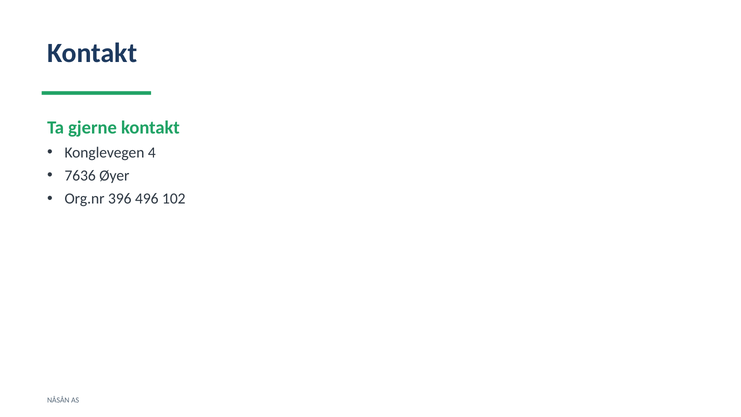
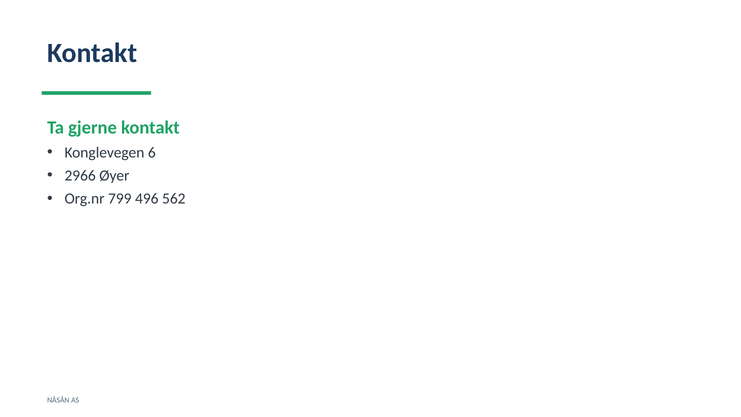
4: 4 -> 6
7636: 7636 -> 2966
396: 396 -> 799
102: 102 -> 562
